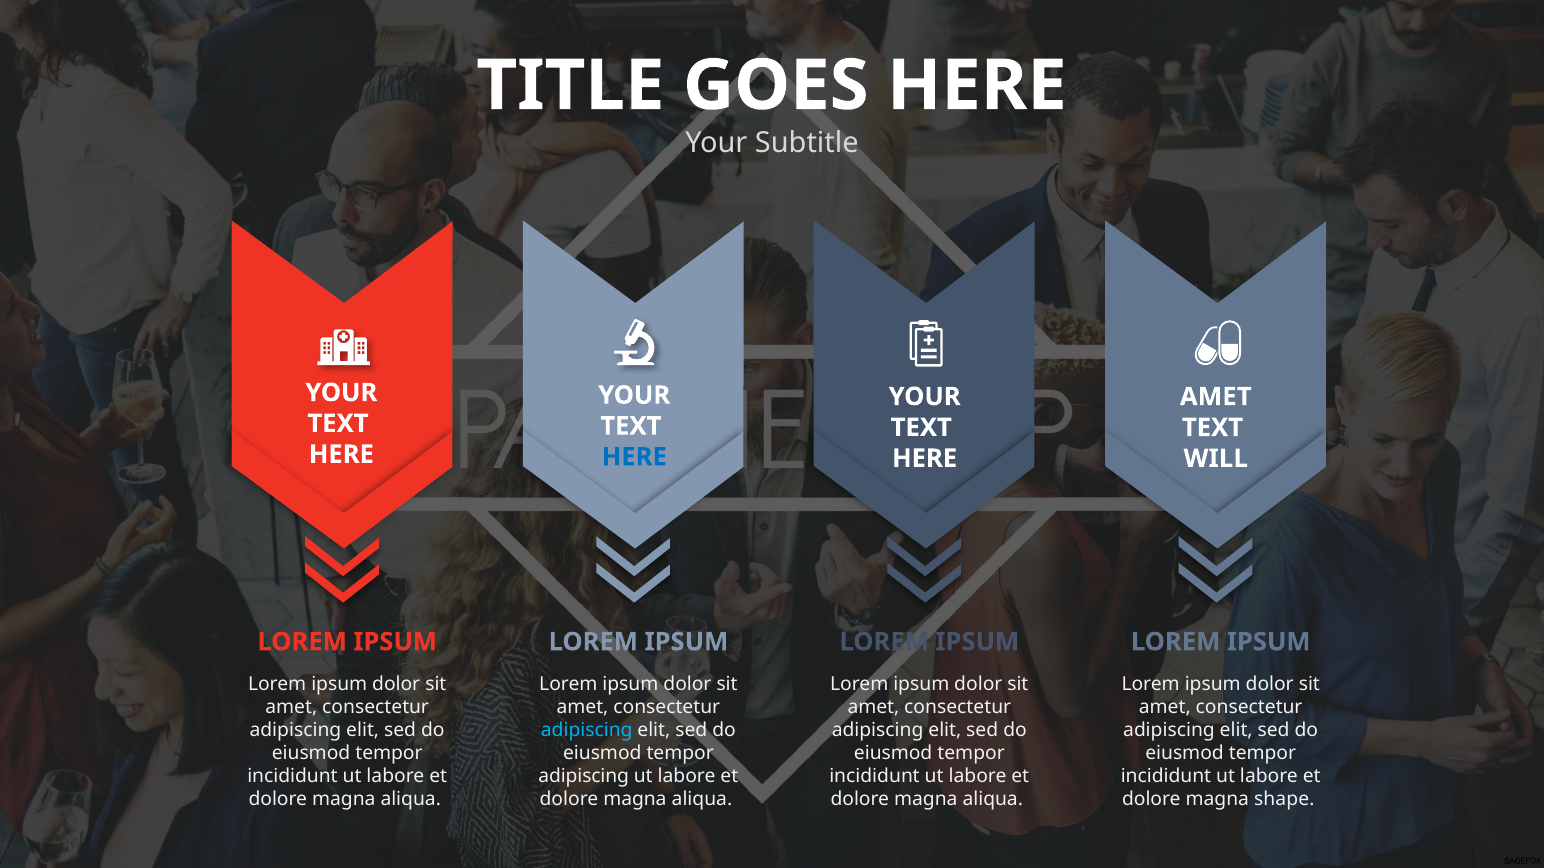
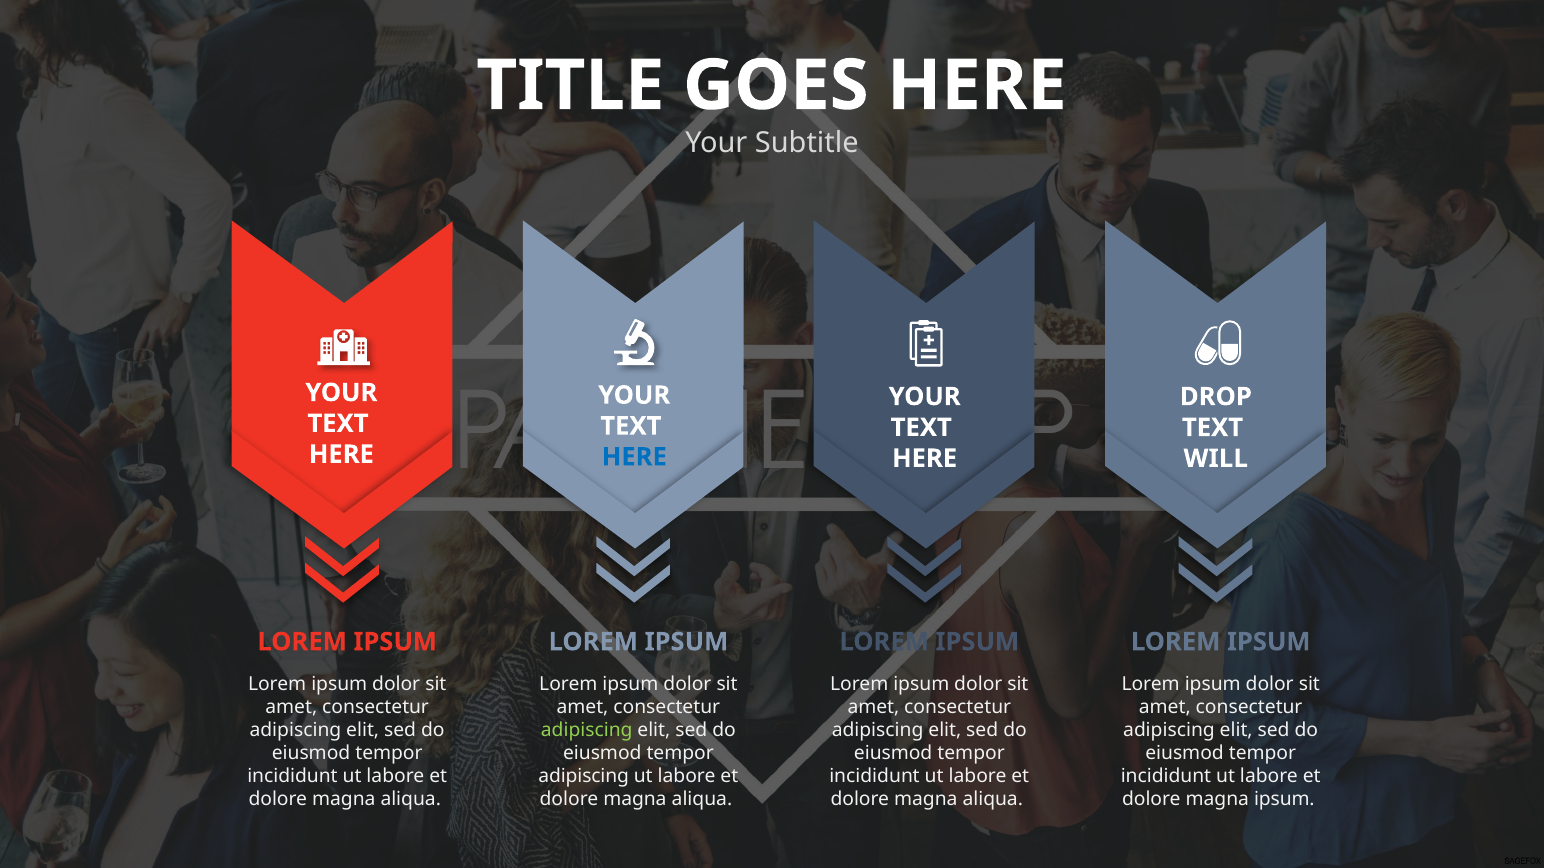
AMET at (1216, 397): AMET -> DROP
adipiscing at (587, 731) colour: light blue -> light green
magna shape: shape -> ipsum
